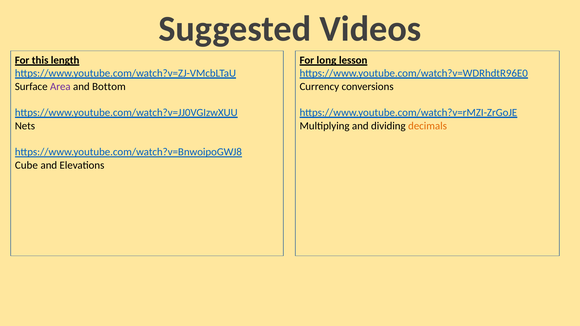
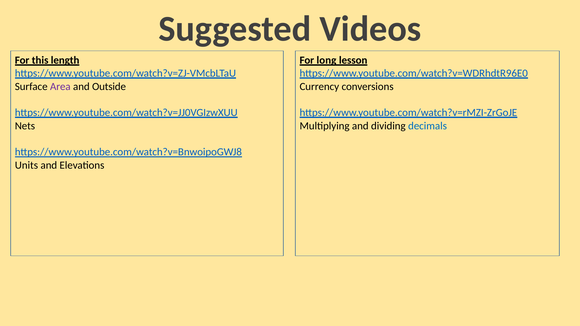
Bottom: Bottom -> Outside
decimals colour: orange -> blue
Cube: Cube -> Units
